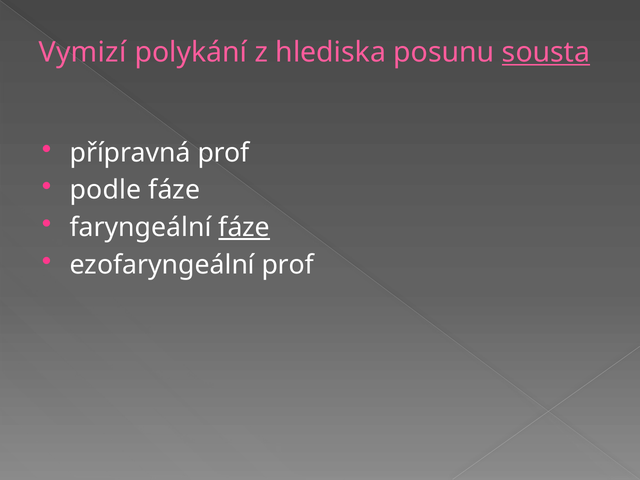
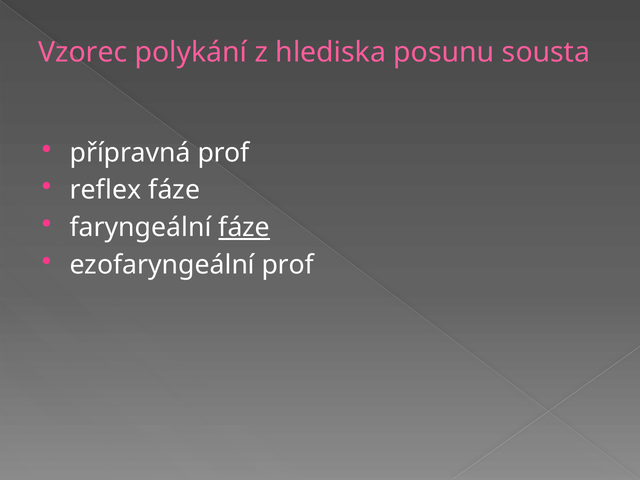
Vymizí: Vymizí -> Vzorec
sousta underline: present -> none
podle: podle -> reflex
